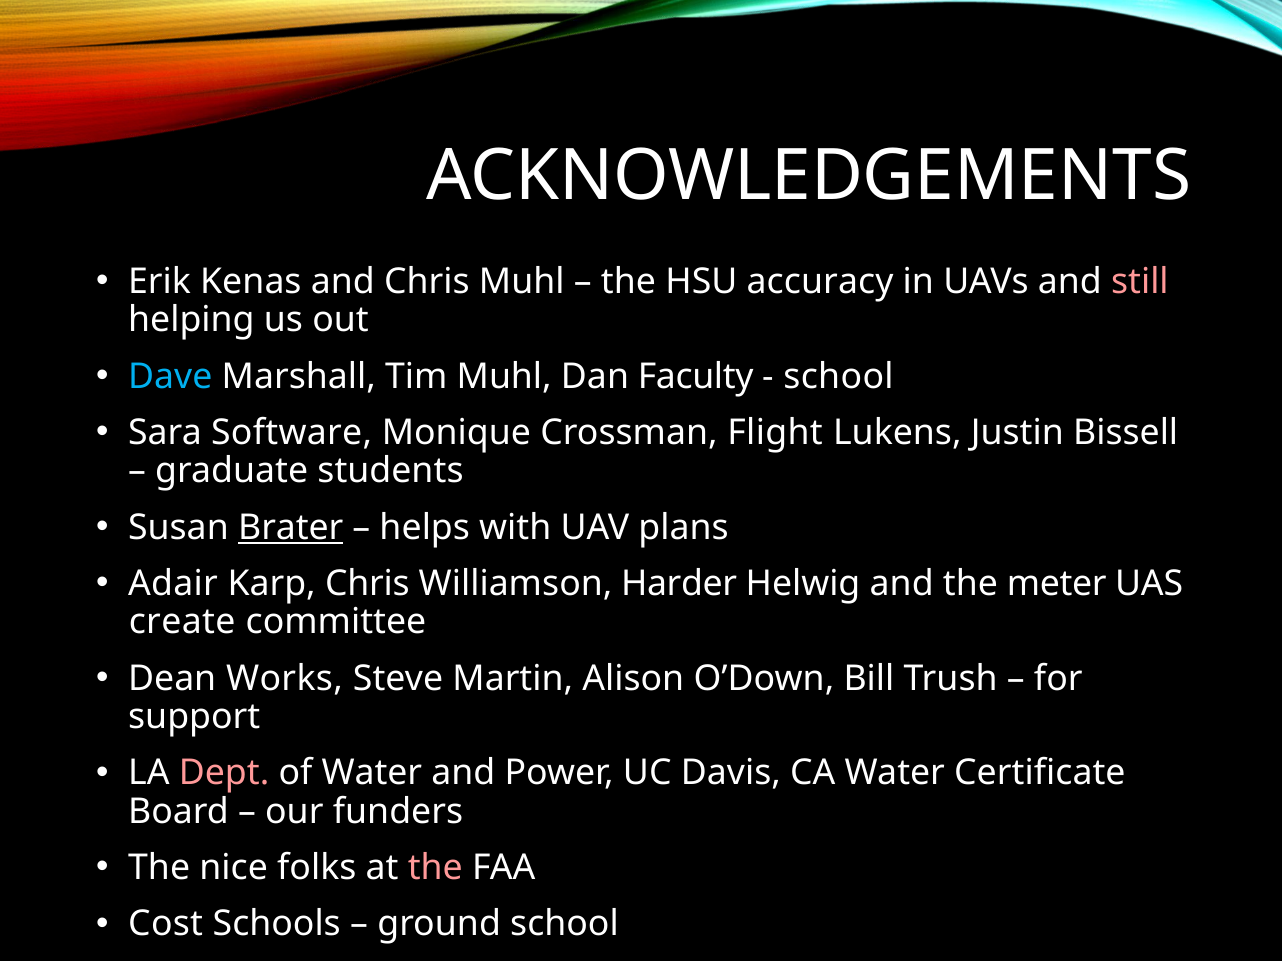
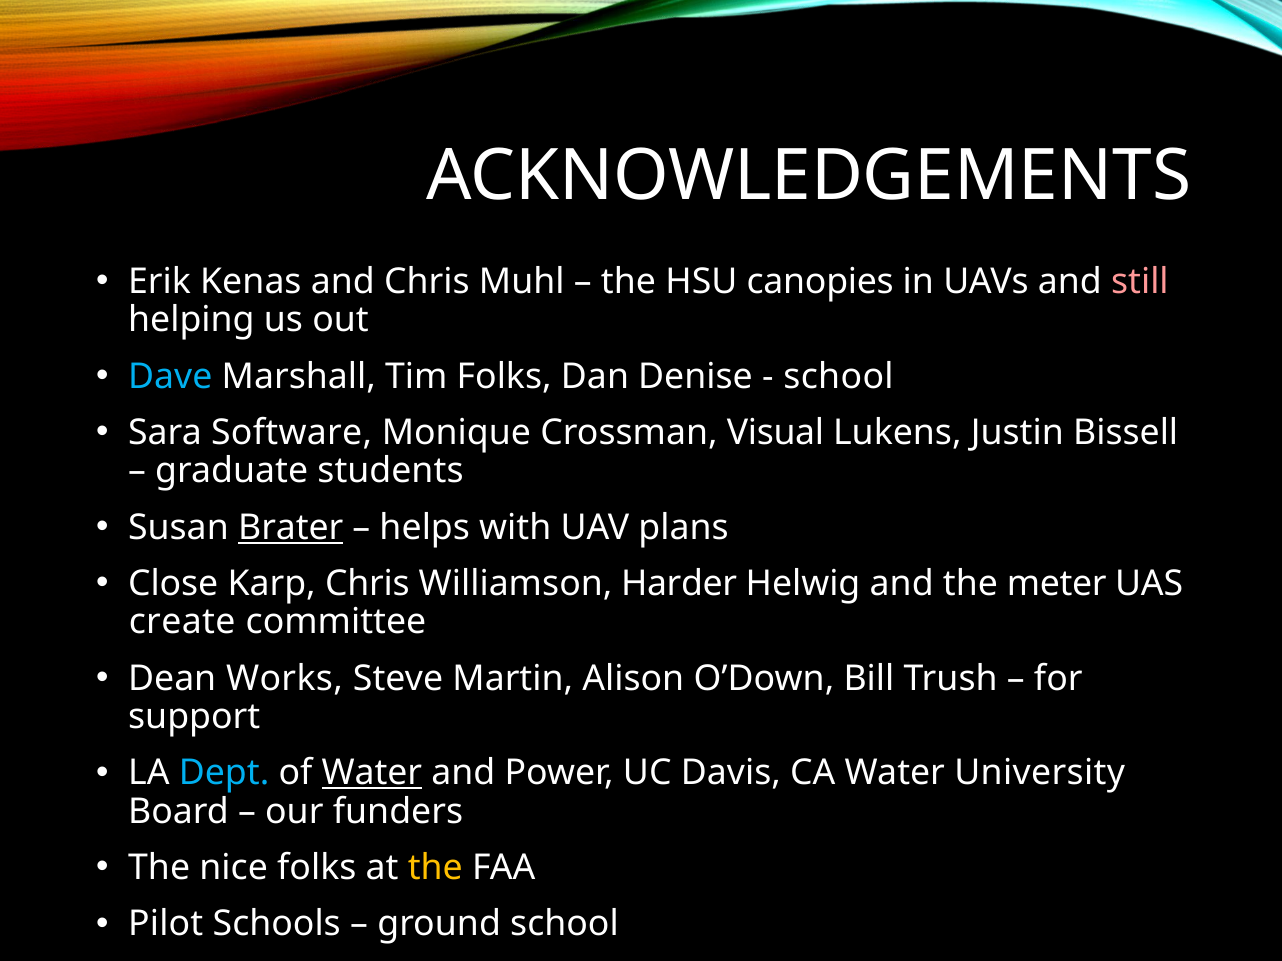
accuracy: accuracy -> canopies
Tim Muhl: Muhl -> Folks
Faculty: Faculty -> Denise
Flight: Flight -> Visual
Adair: Adair -> Close
Dept colour: pink -> light blue
Water at (372, 773) underline: none -> present
Certificate: Certificate -> University
the at (435, 868) colour: pink -> yellow
Cost: Cost -> Pilot
